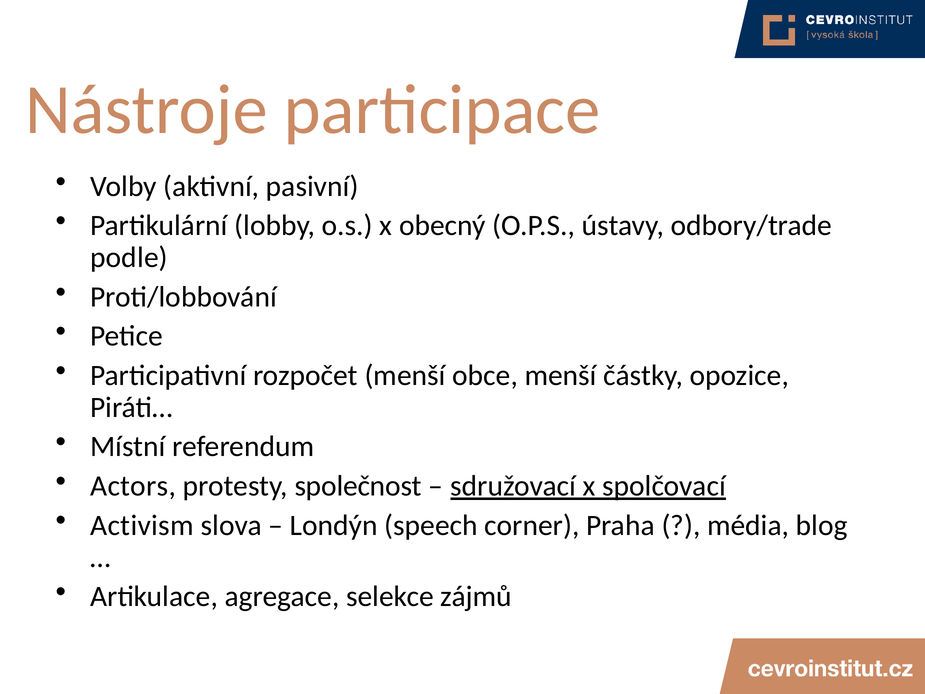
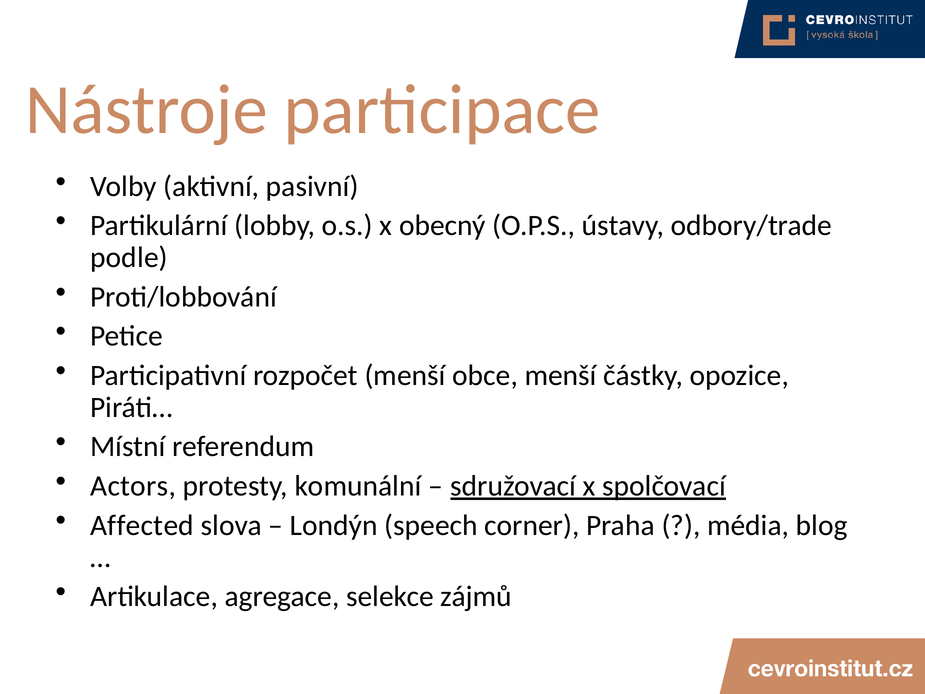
společnost: společnost -> komunální
Activism: Activism -> Affected
